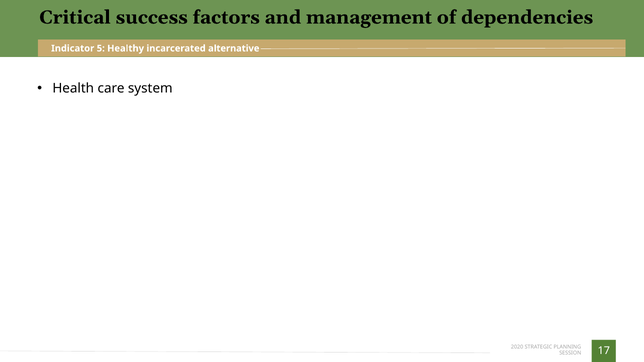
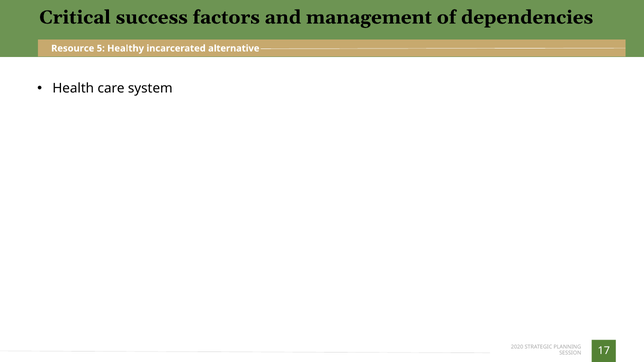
Indicator: Indicator -> Resource
